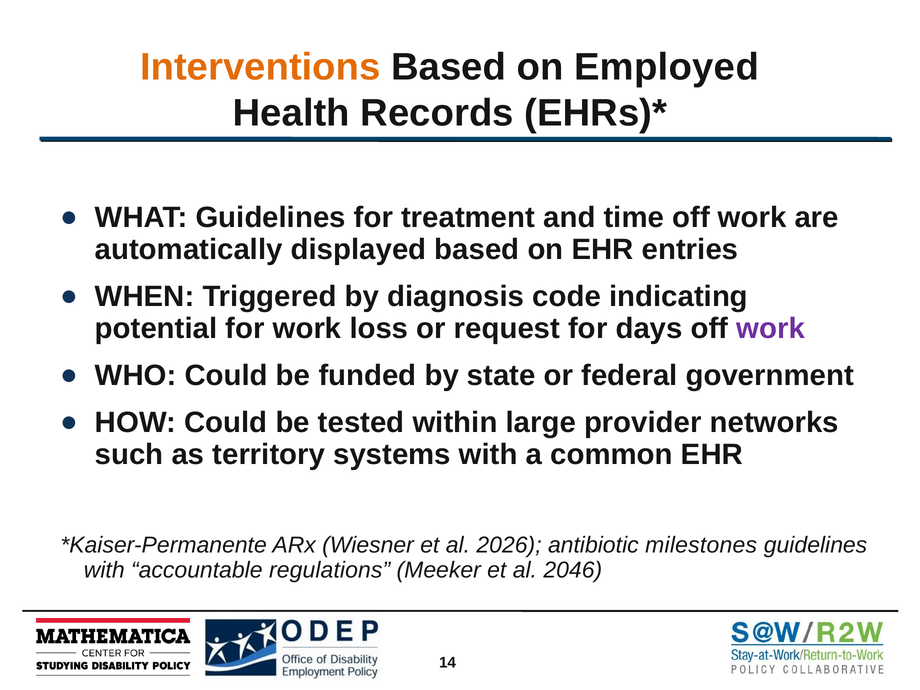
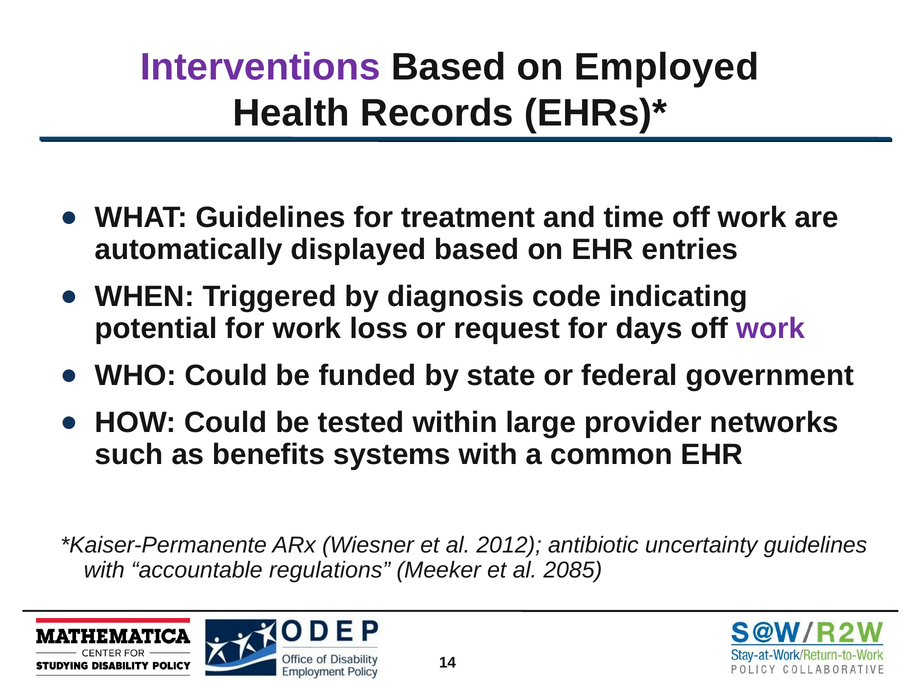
Interventions colour: orange -> purple
territory: territory -> benefits
2026: 2026 -> 2012
milestones: milestones -> uncertainty
2046: 2046 -> 2085
